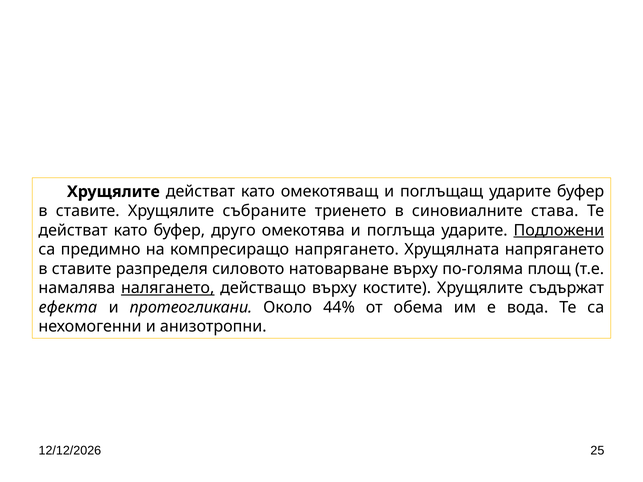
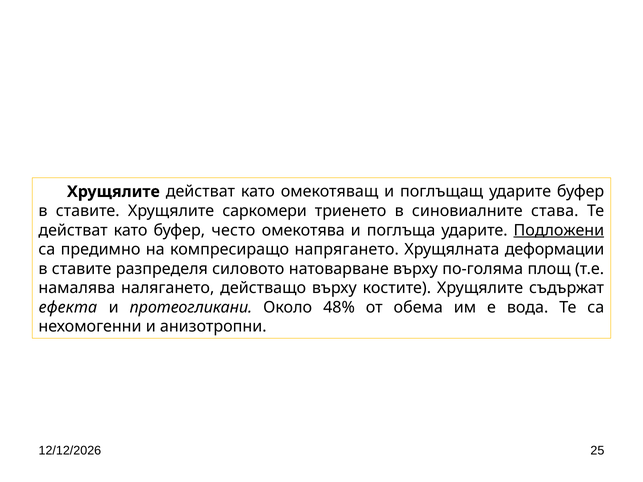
събраните: събраните -> саркомери
друго: друго -> често
Хрущялната напрягането: напрягането -> деформации
налягането underline: present -> none
44%: 44% -> 48%
